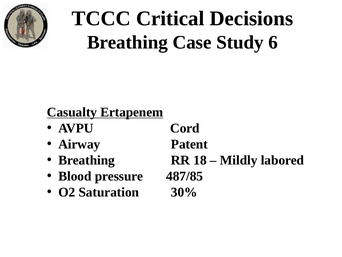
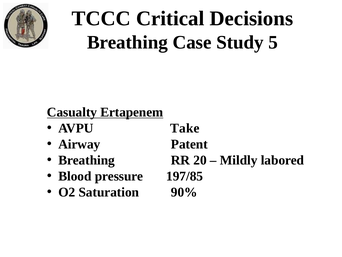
6: 6 -> 5
Cord: Cord -> Take
18: 18 -> 20
487/85: 487/85 -> 197/85
30%: 30% -> 90%
